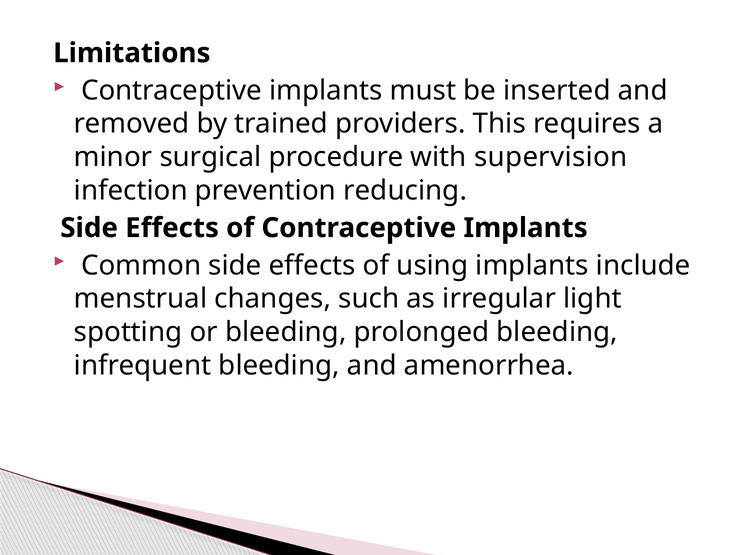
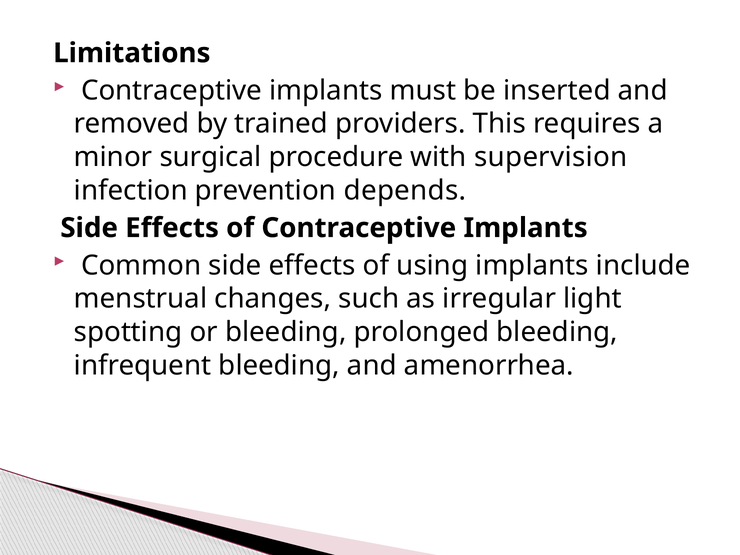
reducing: reducing -> depends
